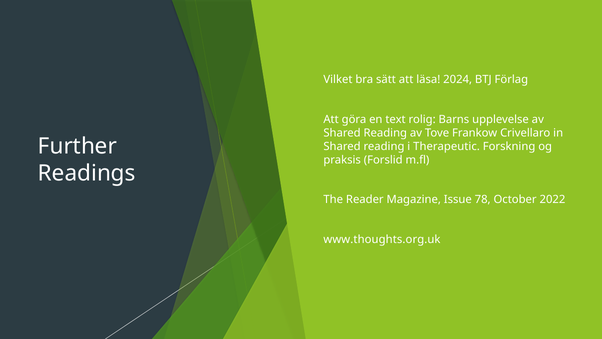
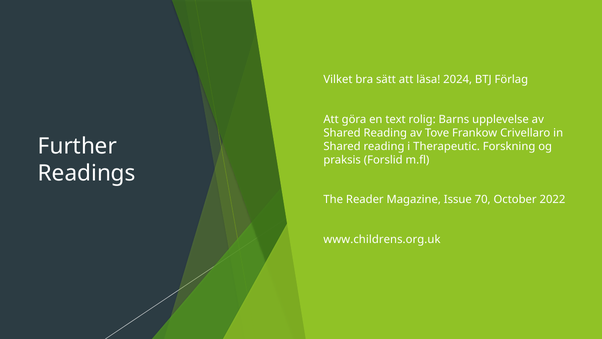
78: 78 -> 70
www.thoughts.org.uk: www.thoughts.org.uk -> www.childrens.org.uk
